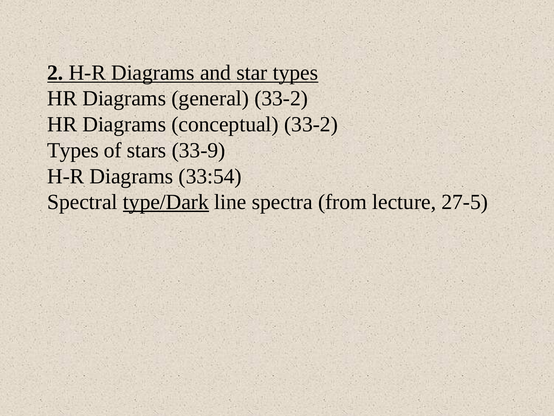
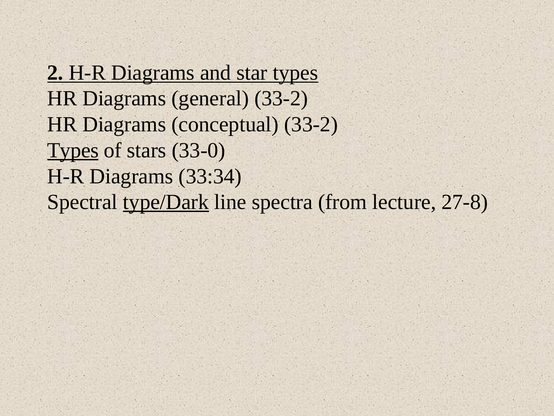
Types at (73, 150) underline: none -> present
33-9: 33-9 -> 33-0
33:54: 33:54 -> 33:34
27-5: 27-5 -> 27-8
